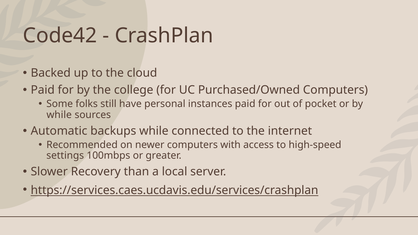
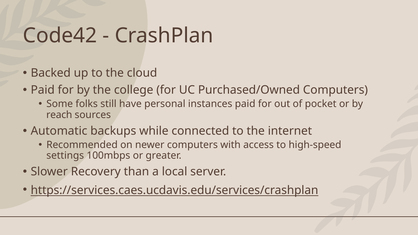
while at (59, 115): while -> reach
